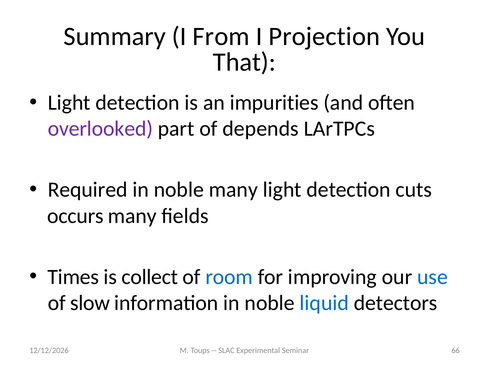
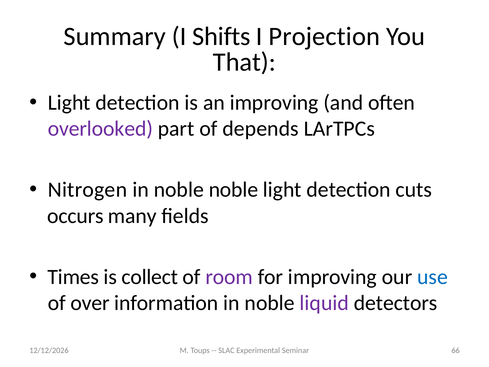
From: From -> Shifts
an impurities: impurities -> improving
Required: Required -> Nitrogen
noble many: many -> noble
room colour: blue -> purple
slow: slow -> over
liquid colour: blue -> purple
